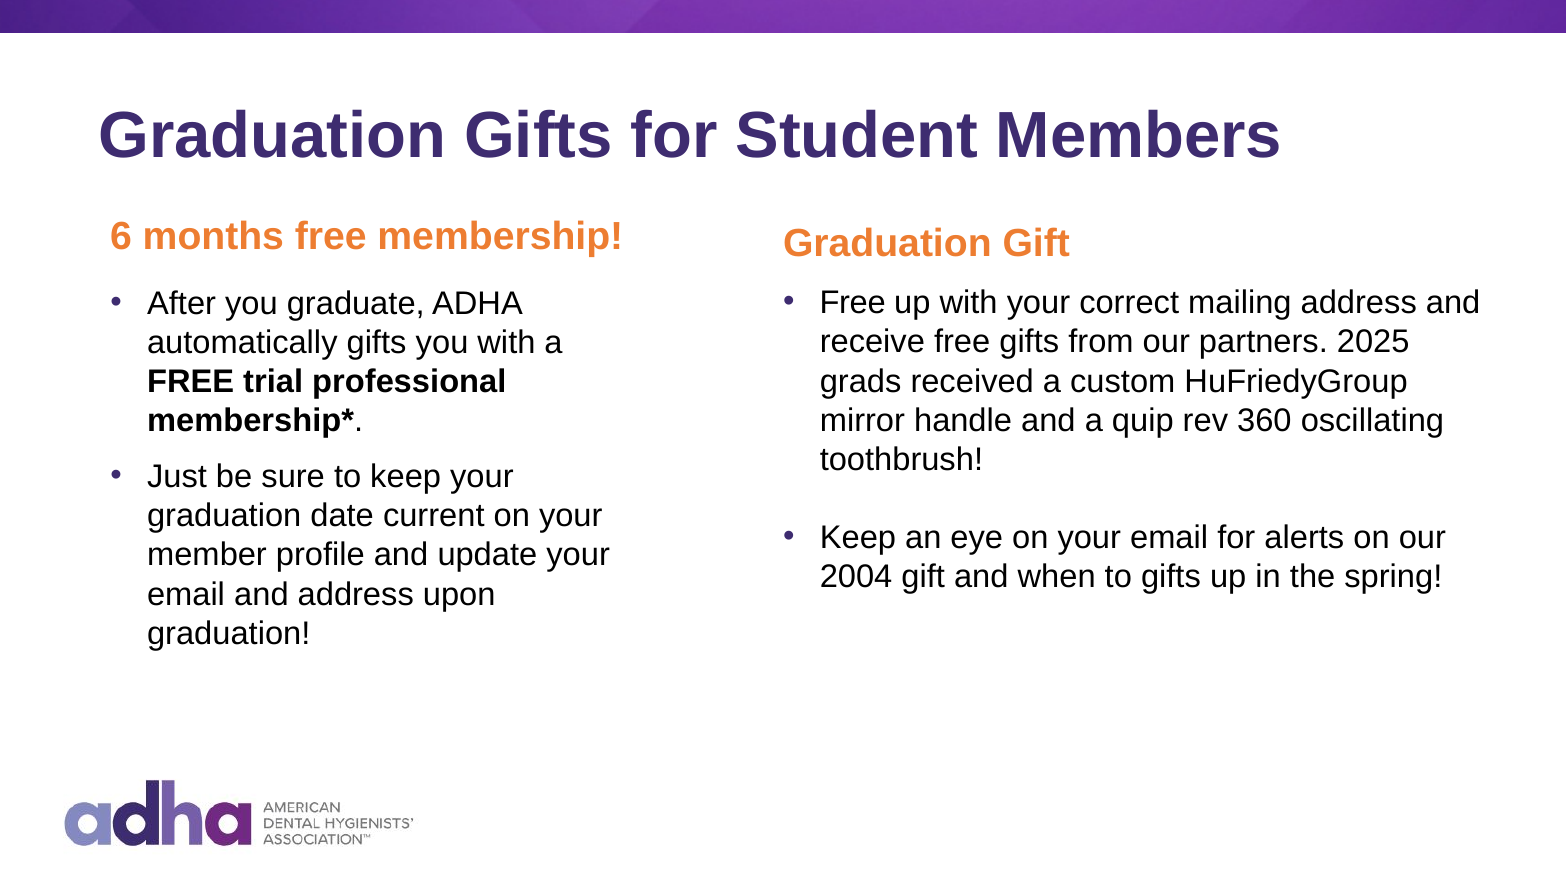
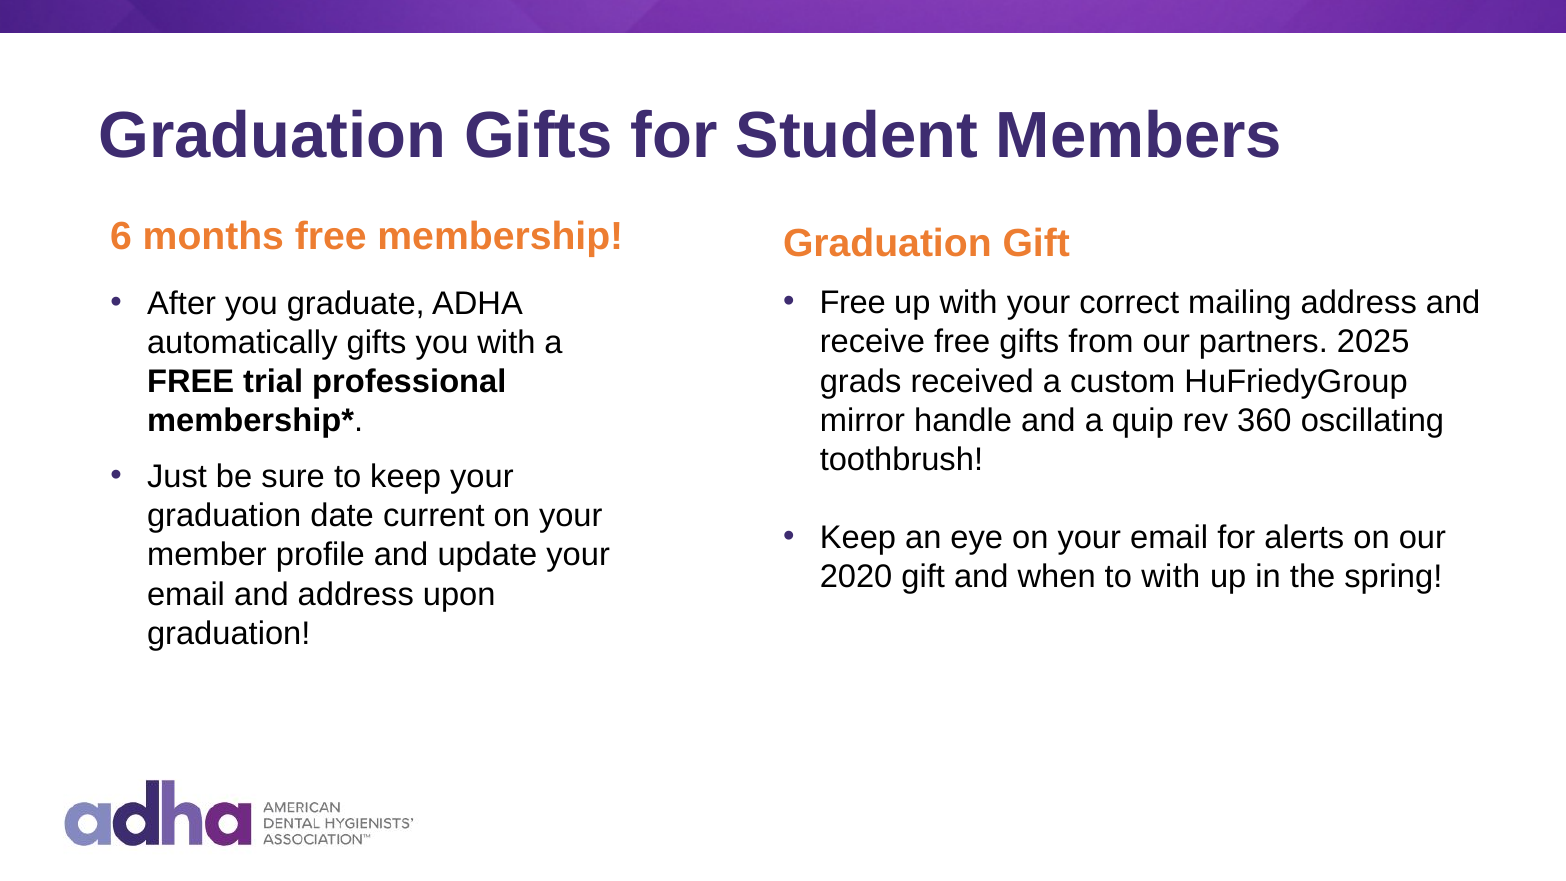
2004: 2004 -> 2020
to gifts: gifts -> with
